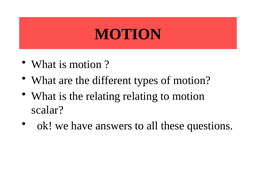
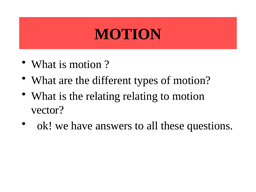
scalar: scalar -> vector
